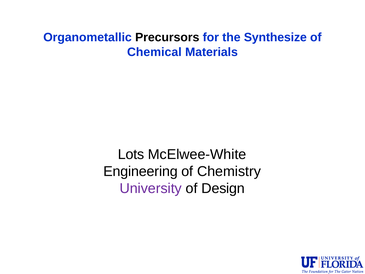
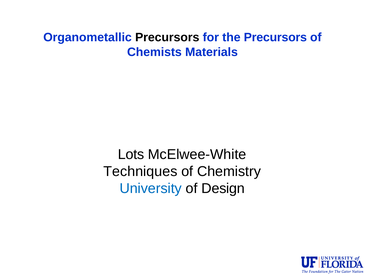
the Synthesize: Synthesize -> Precursors
Chemical: Chemical -> Chemists
Engineering: Engineering -> Techniques
University colour: purple -> blue
